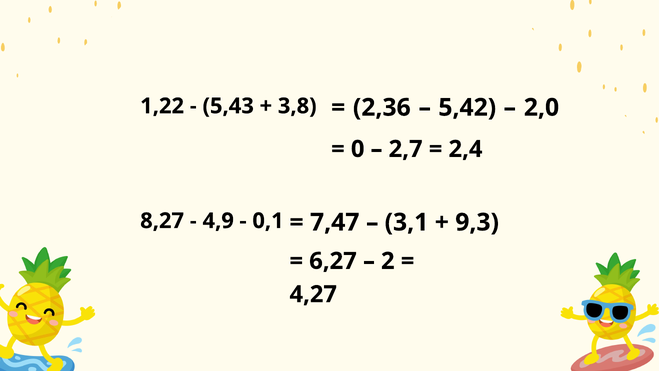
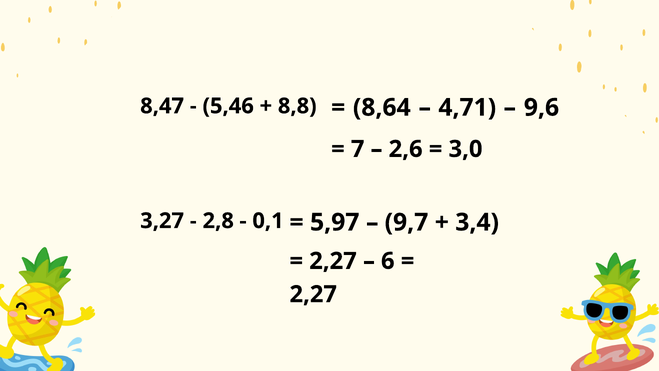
1,22: 1,22 -> 8,47
5,43: 5,43 -> 5,46
3,8: 3,8 -> 8,8
2,36: 2,36 -> 8,64
5,42: 5,42 -> 4,71
2,0: 2,0 -> 9,6
0: 0 -> 7
2,7: 2,7 -> 2,6
2,4: 2,4 -> 3,0
8,27: 8,27 -> 3,27
4,9: 4,9 -> 2,8
7,47: 7,47 -> 5,97
3,1: 3,1 -> 9,7
9,3: 9,3 -> 3,4
6,27 at (333, 261): 6,27 -> 2,27
2: 2 -> 6
4,27 at (313, 294): 4,27 -> 2,27
